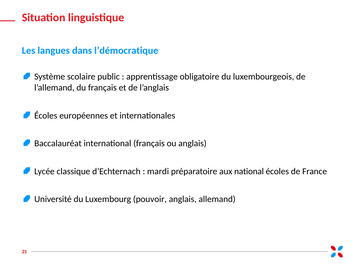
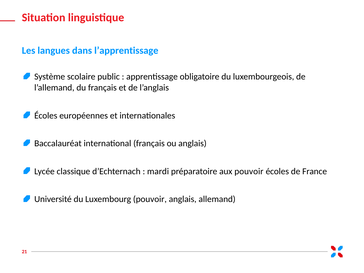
l’démocratique: l’démocratique -> l’apprentissage
aux national: national -> pouvoir
